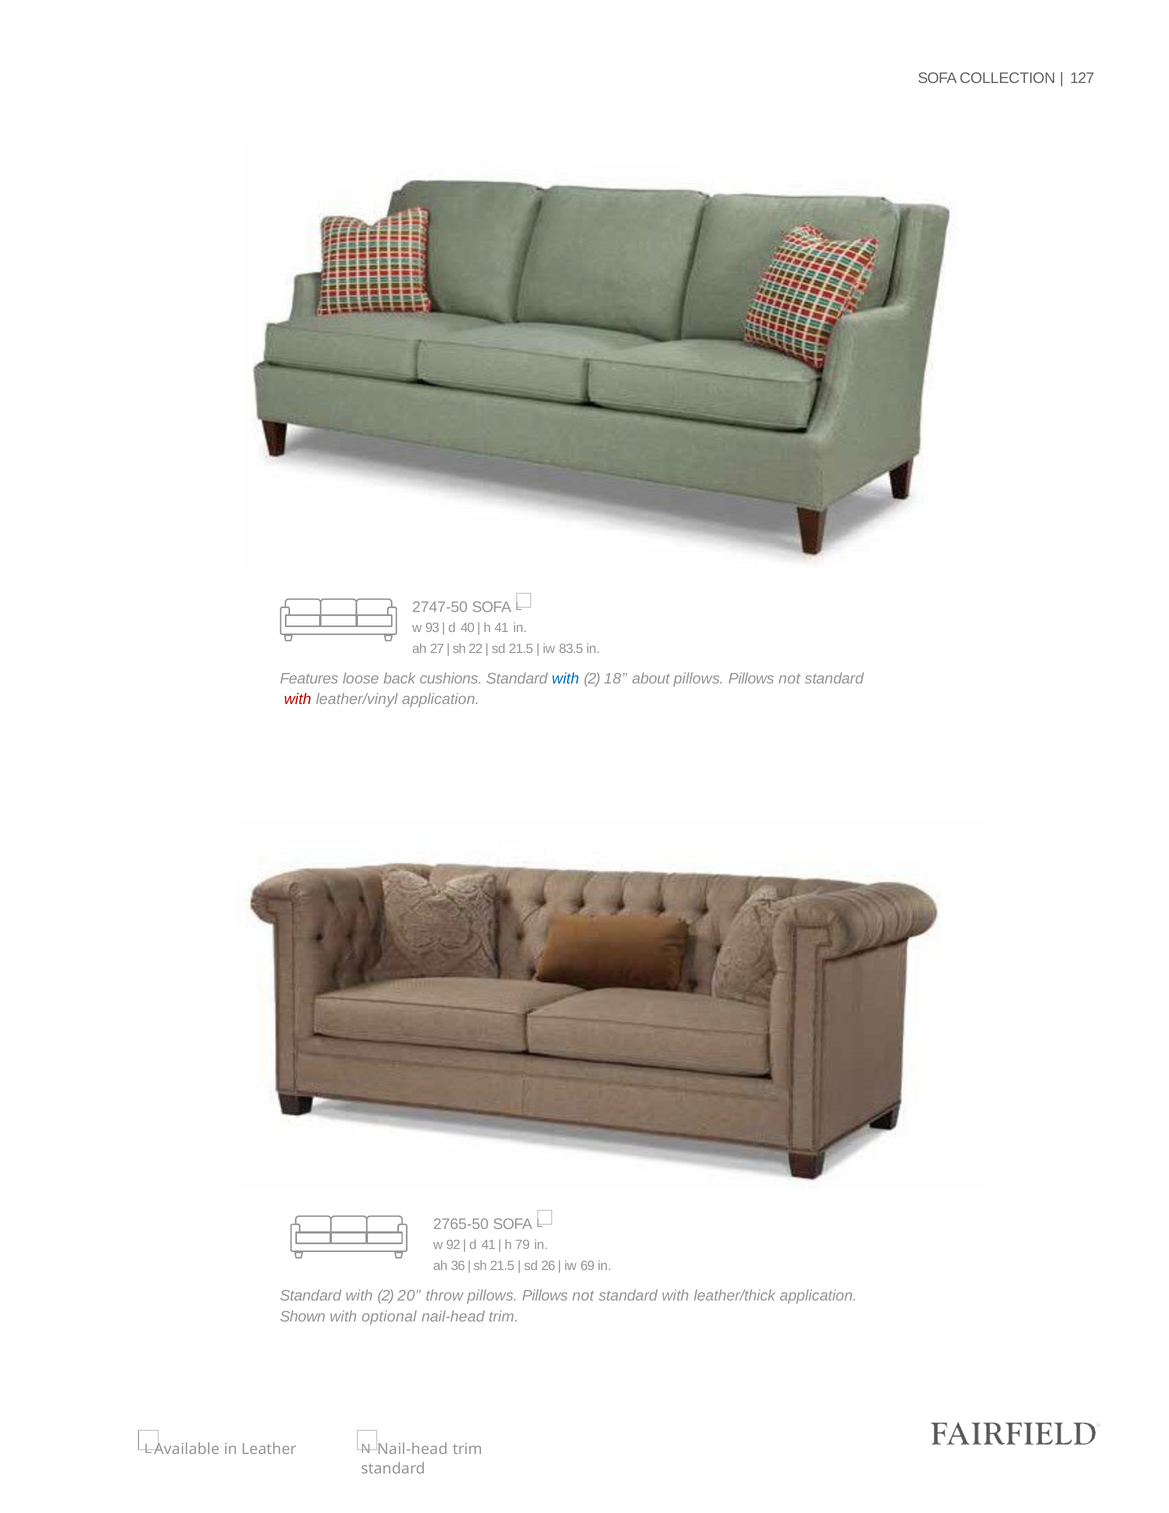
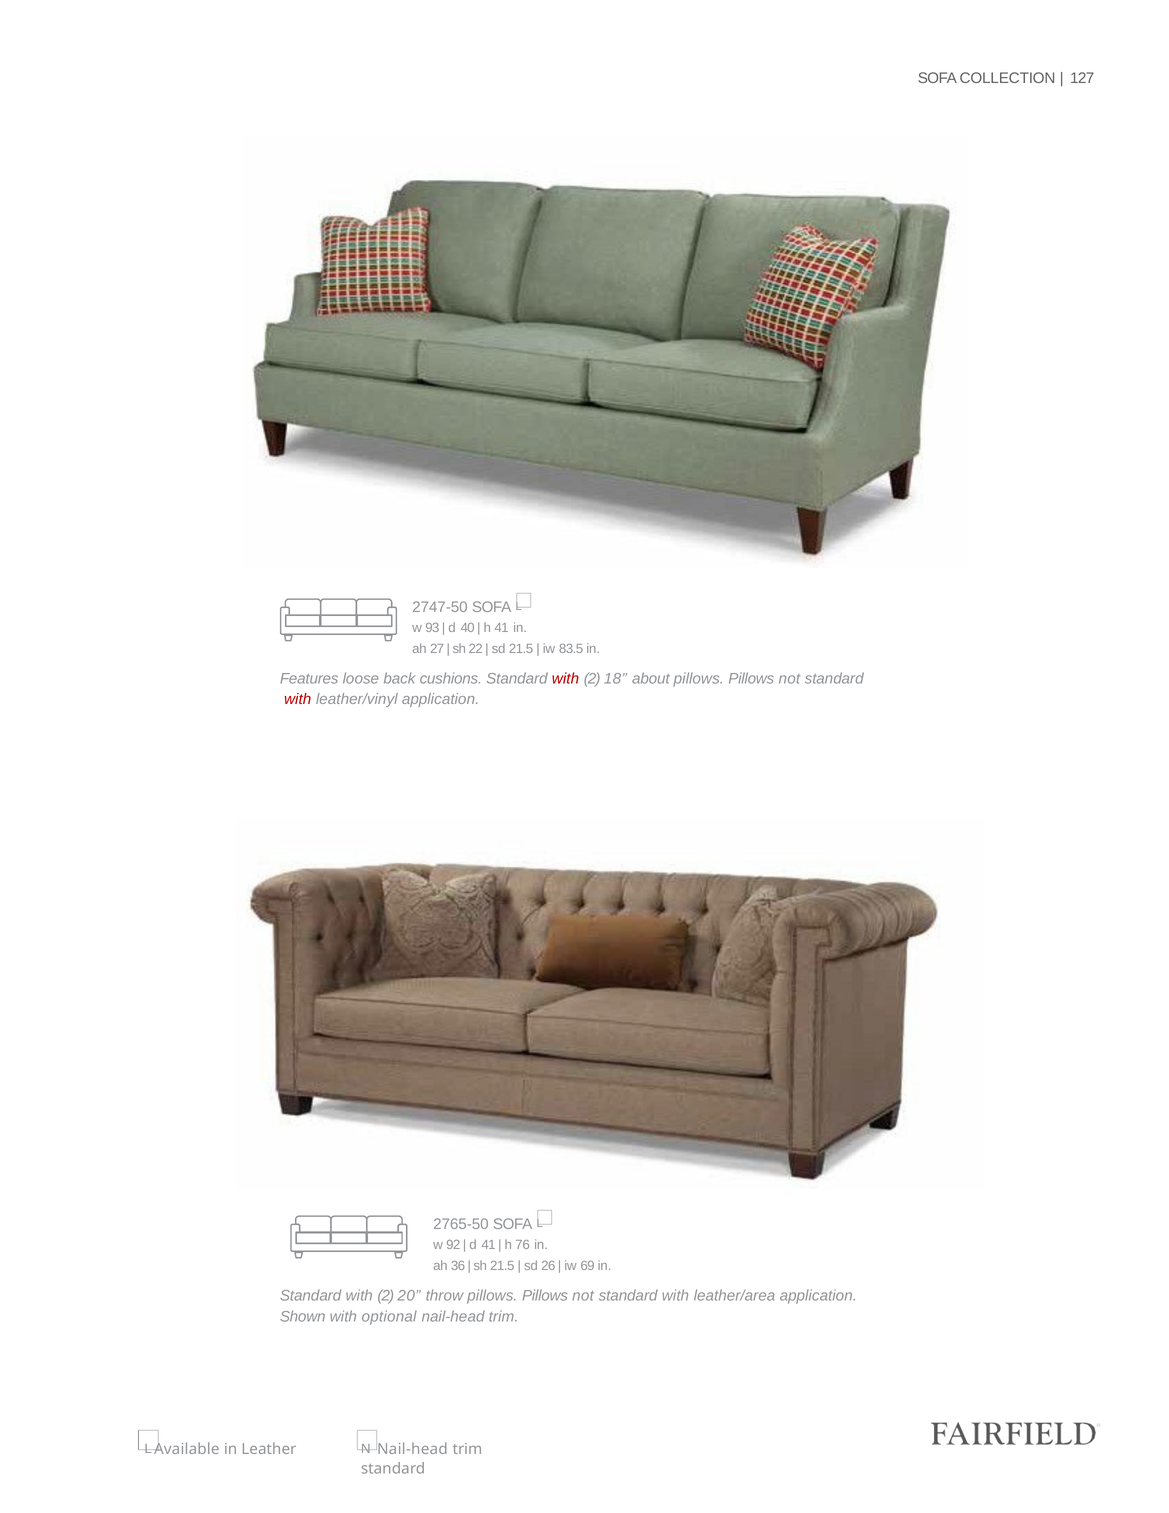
with at (565, 678) colour: blue -> red
79: 79 -> 76
leather/thick: leather/thick -> leather/area
